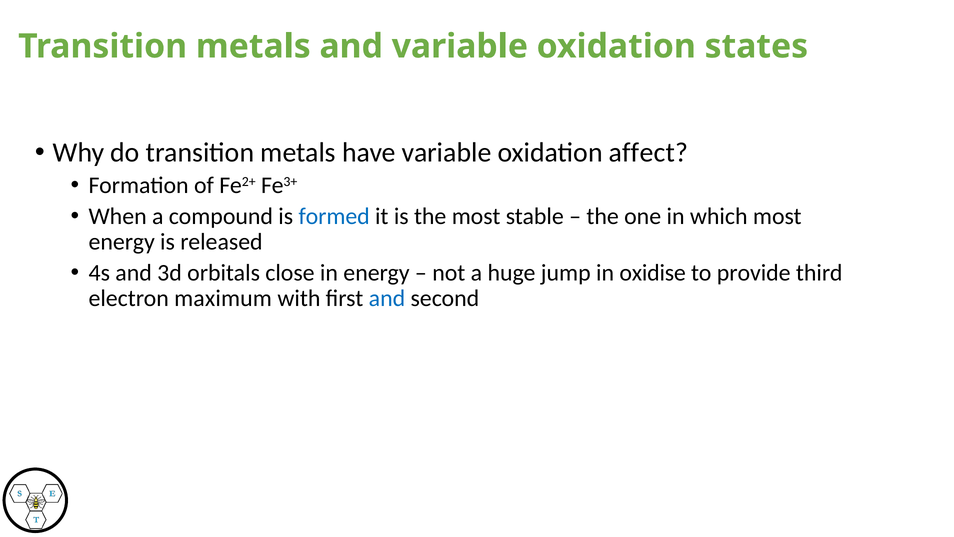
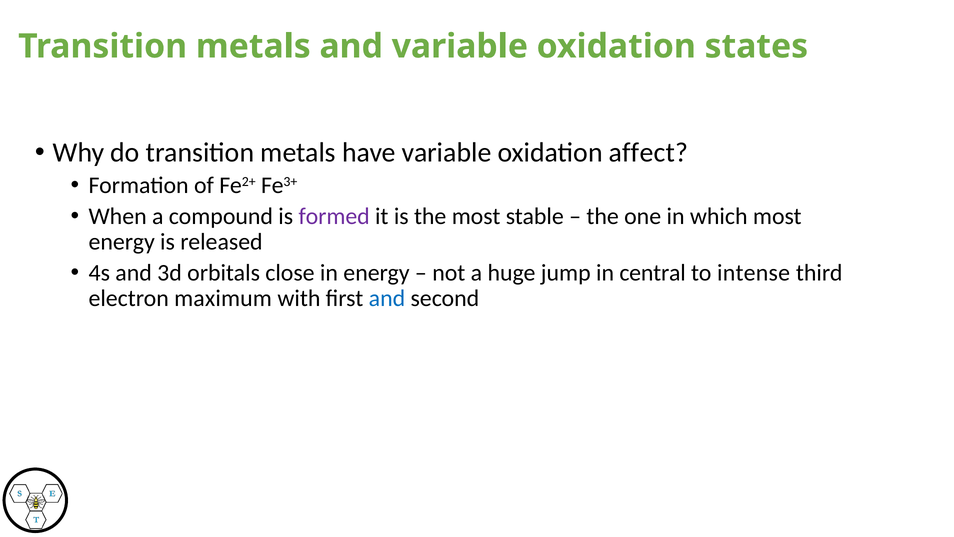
formed colour: blue -> purple
oxidise: oxidise -> central
provide: provide -> intense
